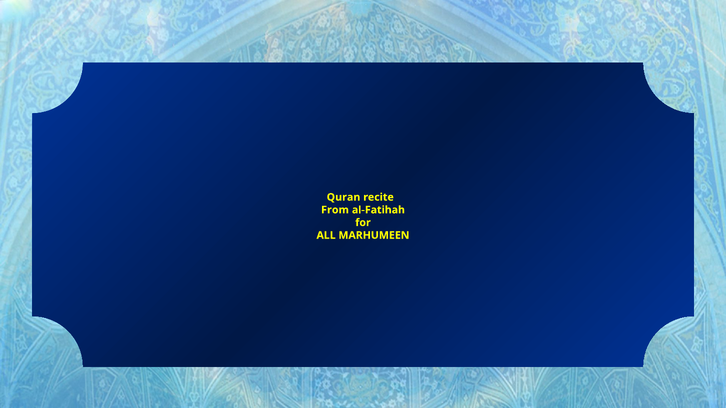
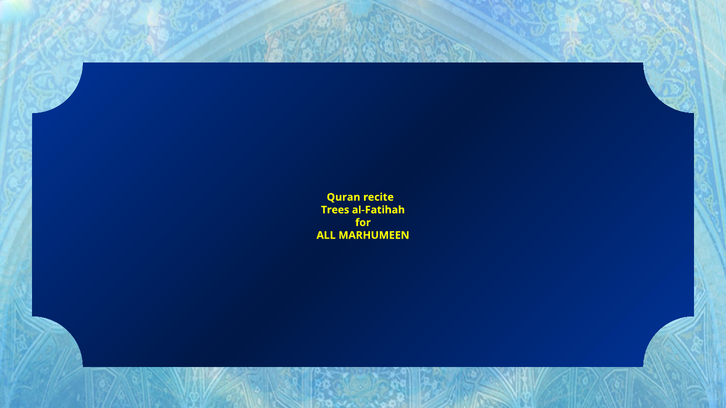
From: From -> Trees
